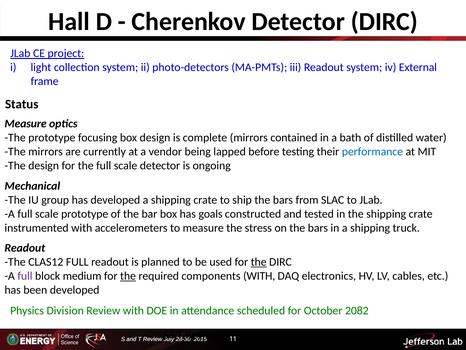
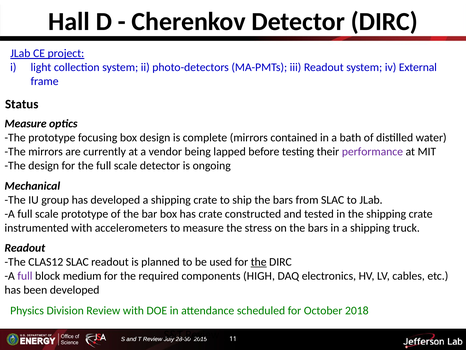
performance colour: blue -> purple
has goals: goals -> crate
CLAS12 FULL: FULL -> SLAC
the at (128, 276) underline: present -> none
components WITH: WITH -> HIGH
2082: 2082 -> 2018
